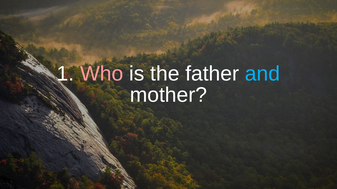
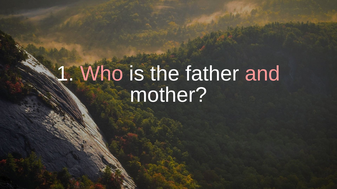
and colour: light blue -> pink
